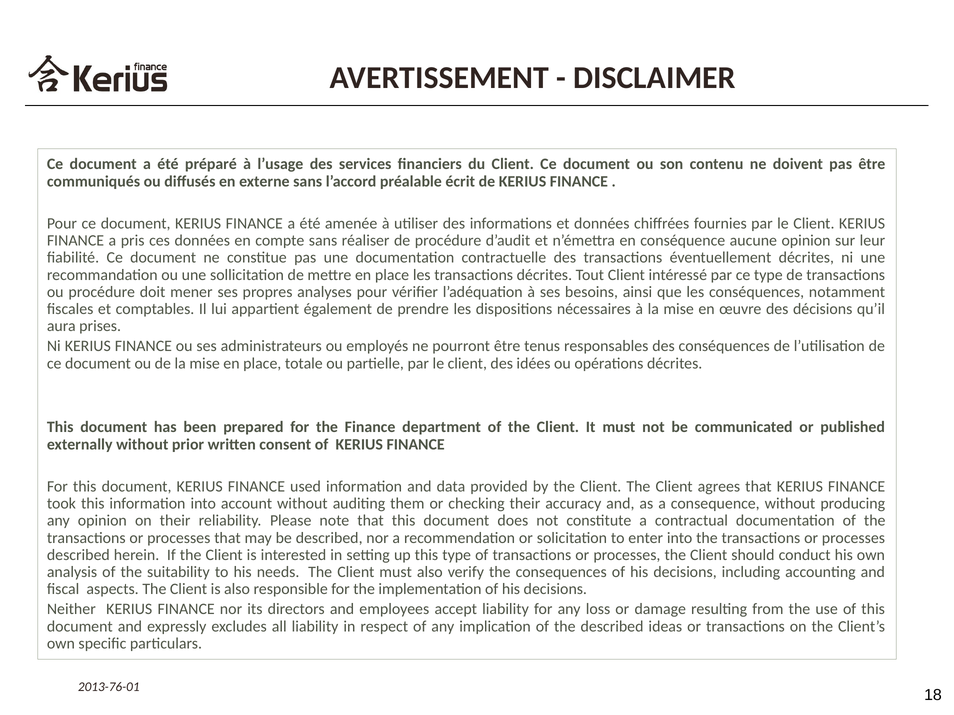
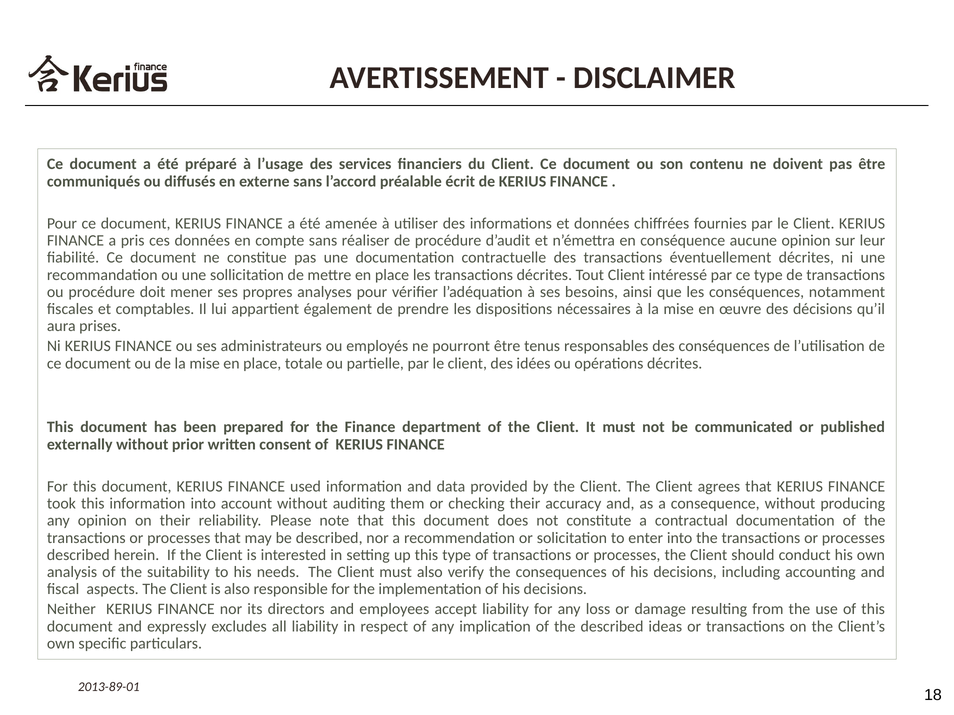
2013-76-01: 2013-76-01 -> 2013-89-01
